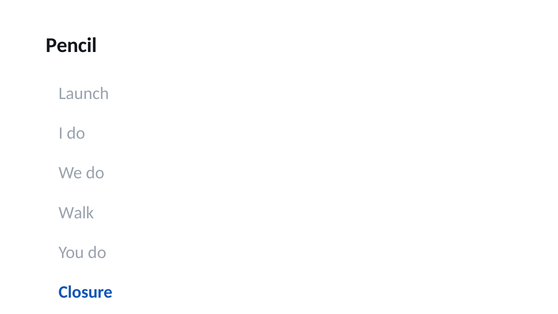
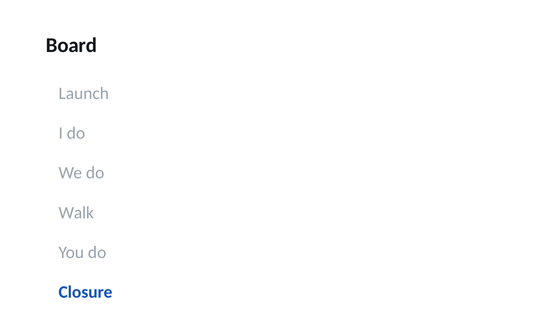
Pencil: Pencil -> Board
